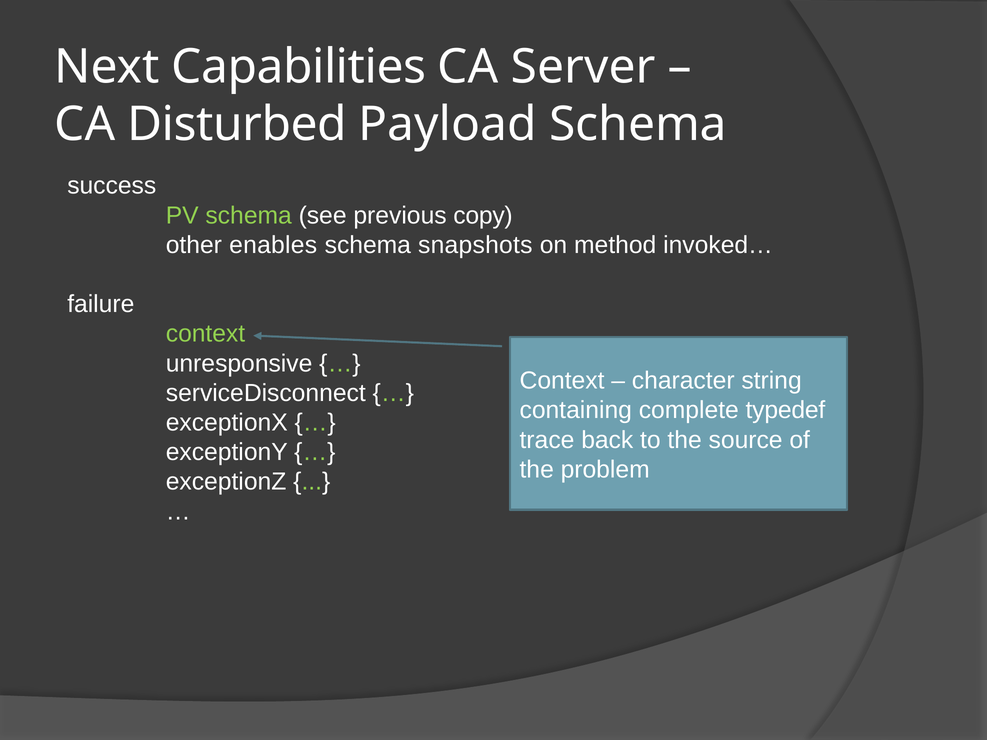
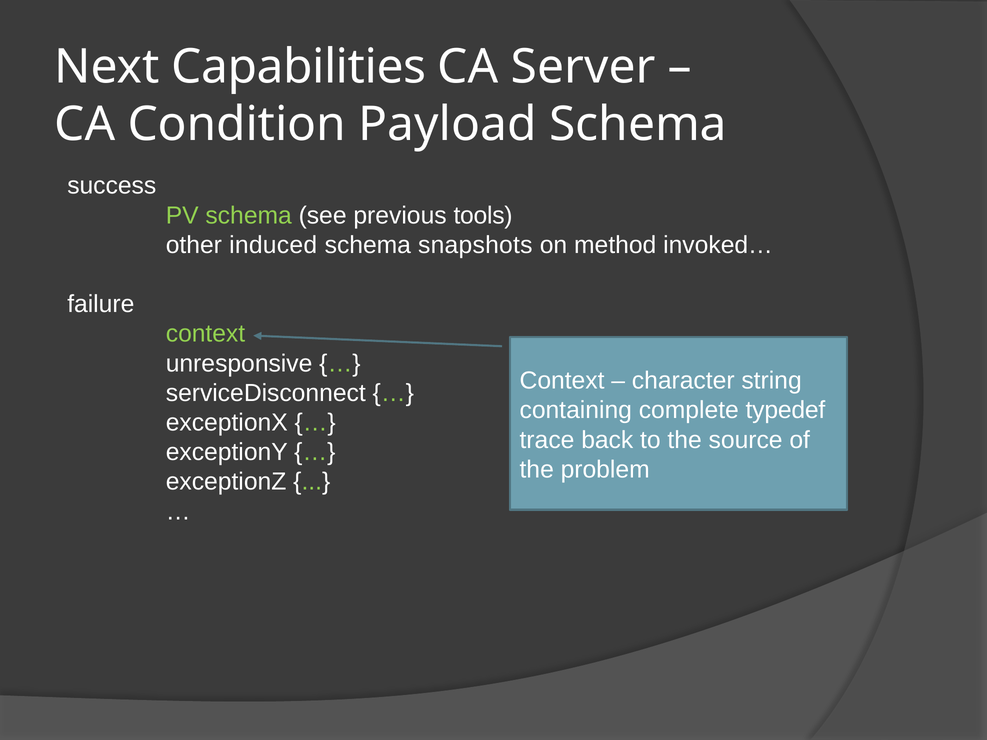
Disturbed: Disturbed -> Condition
copy: copy -> tools
enables: enables -> induced
